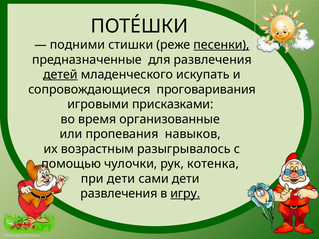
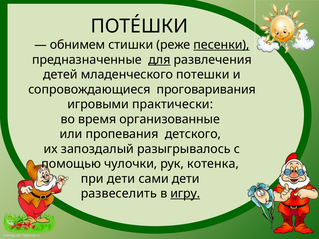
подними: подними -> обнимем
для underline: none -> present
детей underline: present -> none
искупать: искупать -> потешки
присказками: присказками -> практически
навыков: навыков -> детского
возрастным: возрастным -> запоздалый
развлечения at (119, 194): развлечения -> развеселить
